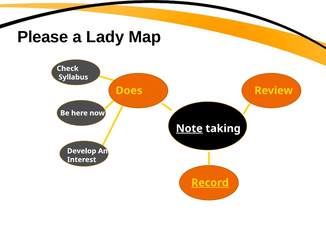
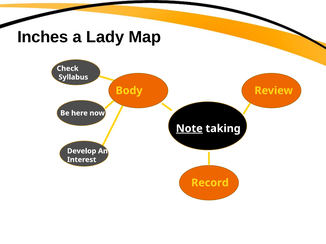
Please: Please -> Inches
Does: Does -> Body
Record underline: present -> none
